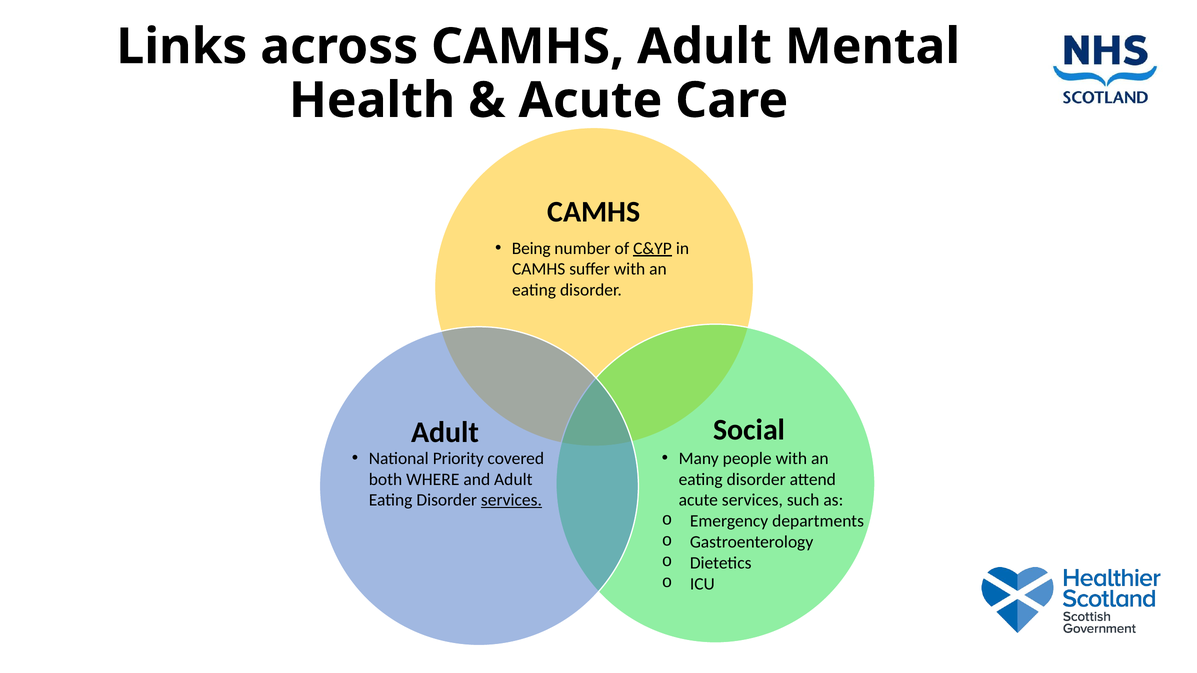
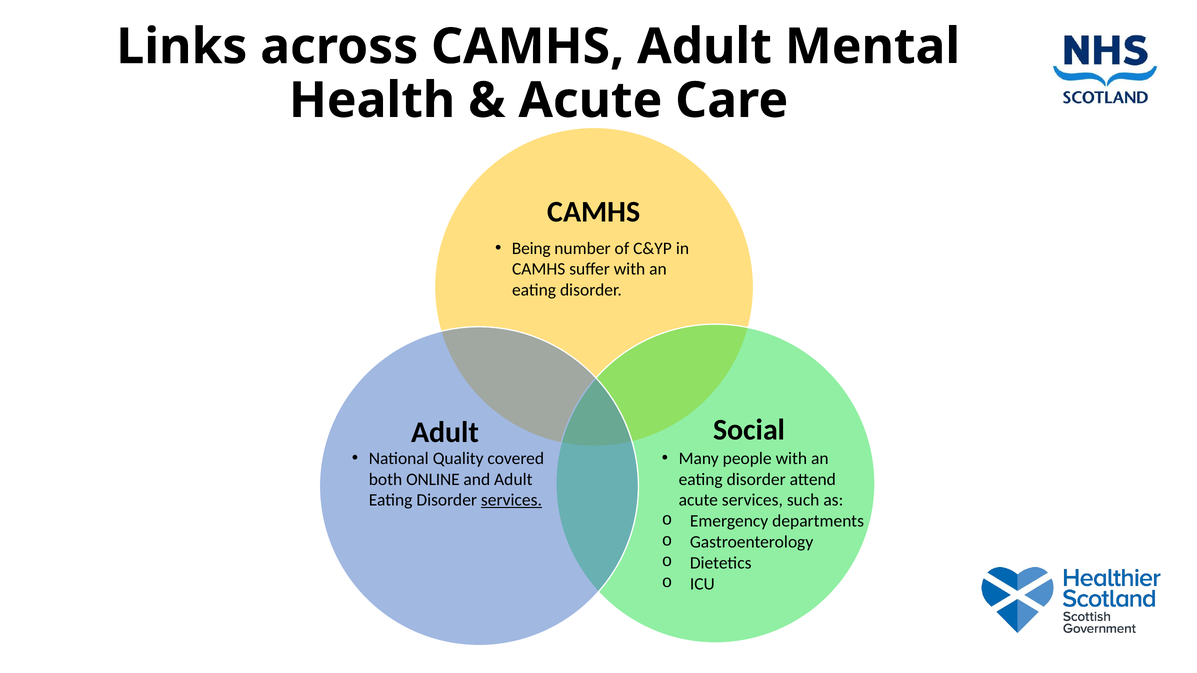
C&YP underline: present -> none
Priority: Priority -> Quality
WHERE: WHERE -> ONLINE
